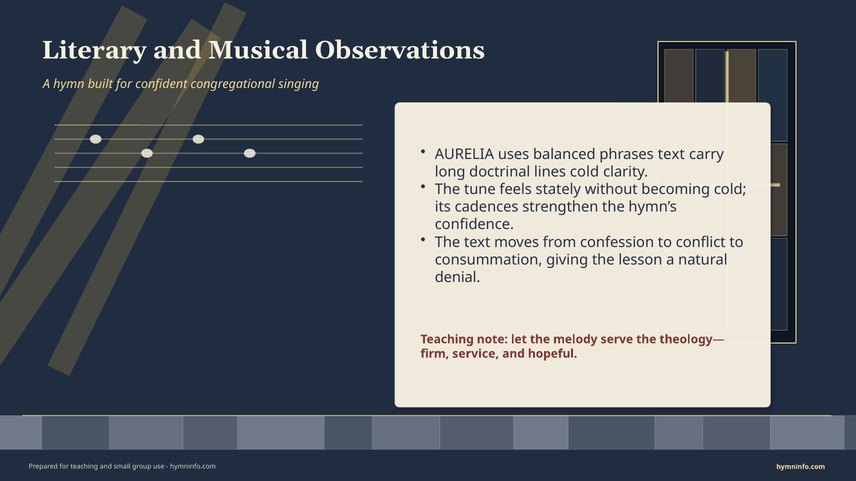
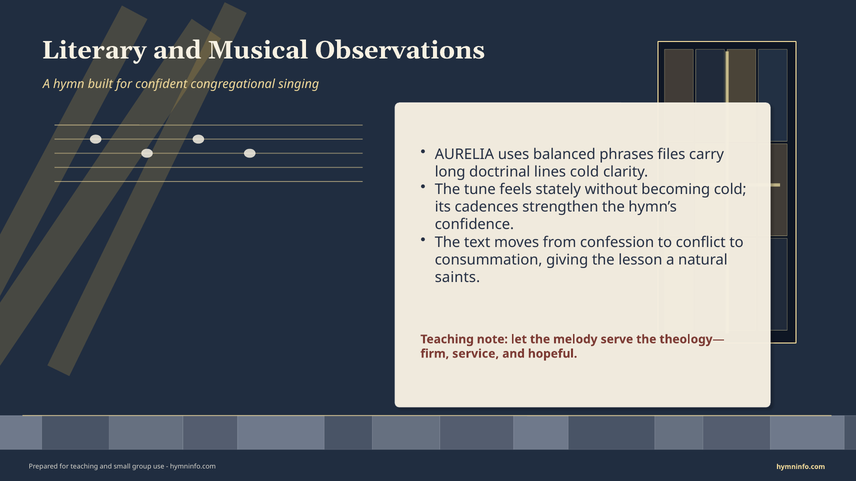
phrases text: text -> files
denial: denial -> saints
